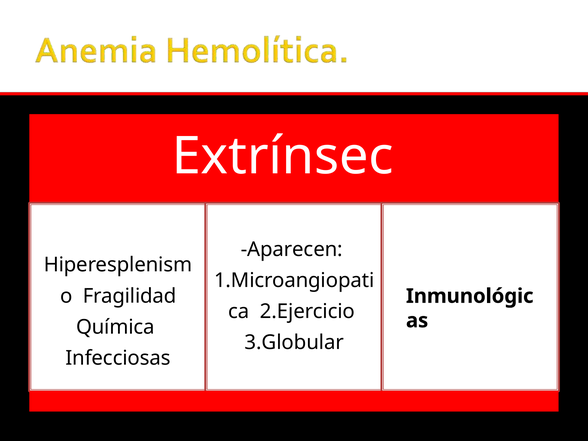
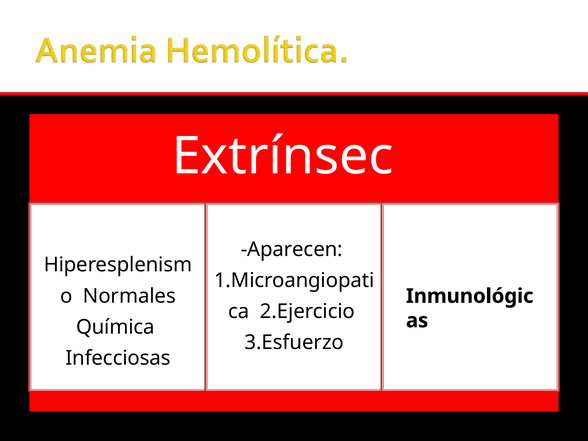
Fragilidad: Fragilidad -> Normales
3.Globular: 3.Globular -> 3.Esfuerzo
